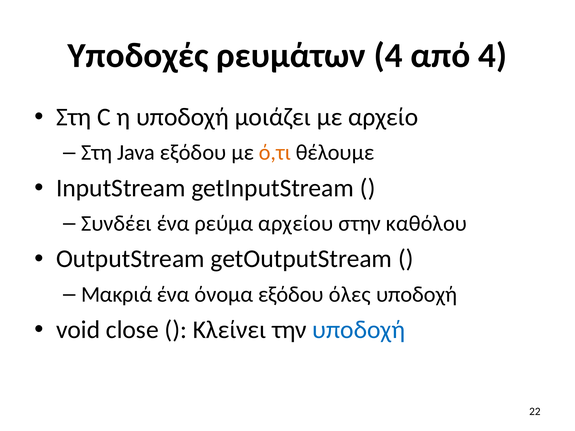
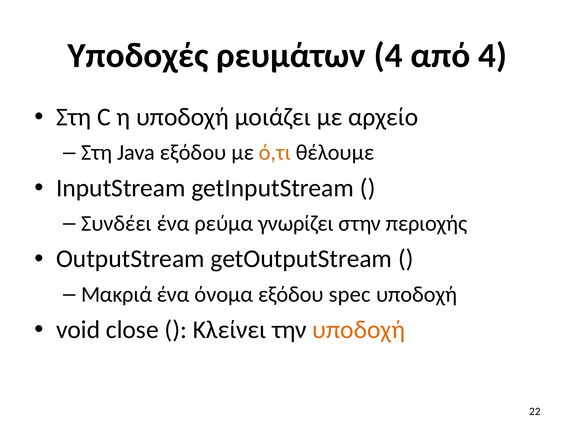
αρχείου: αρχείου -> γνωρίζει
καθόλου: καθόλου -> περιοχής
όλες: όλες -> spec
υποδοχή at (359, 330) colour: blue -> orange
